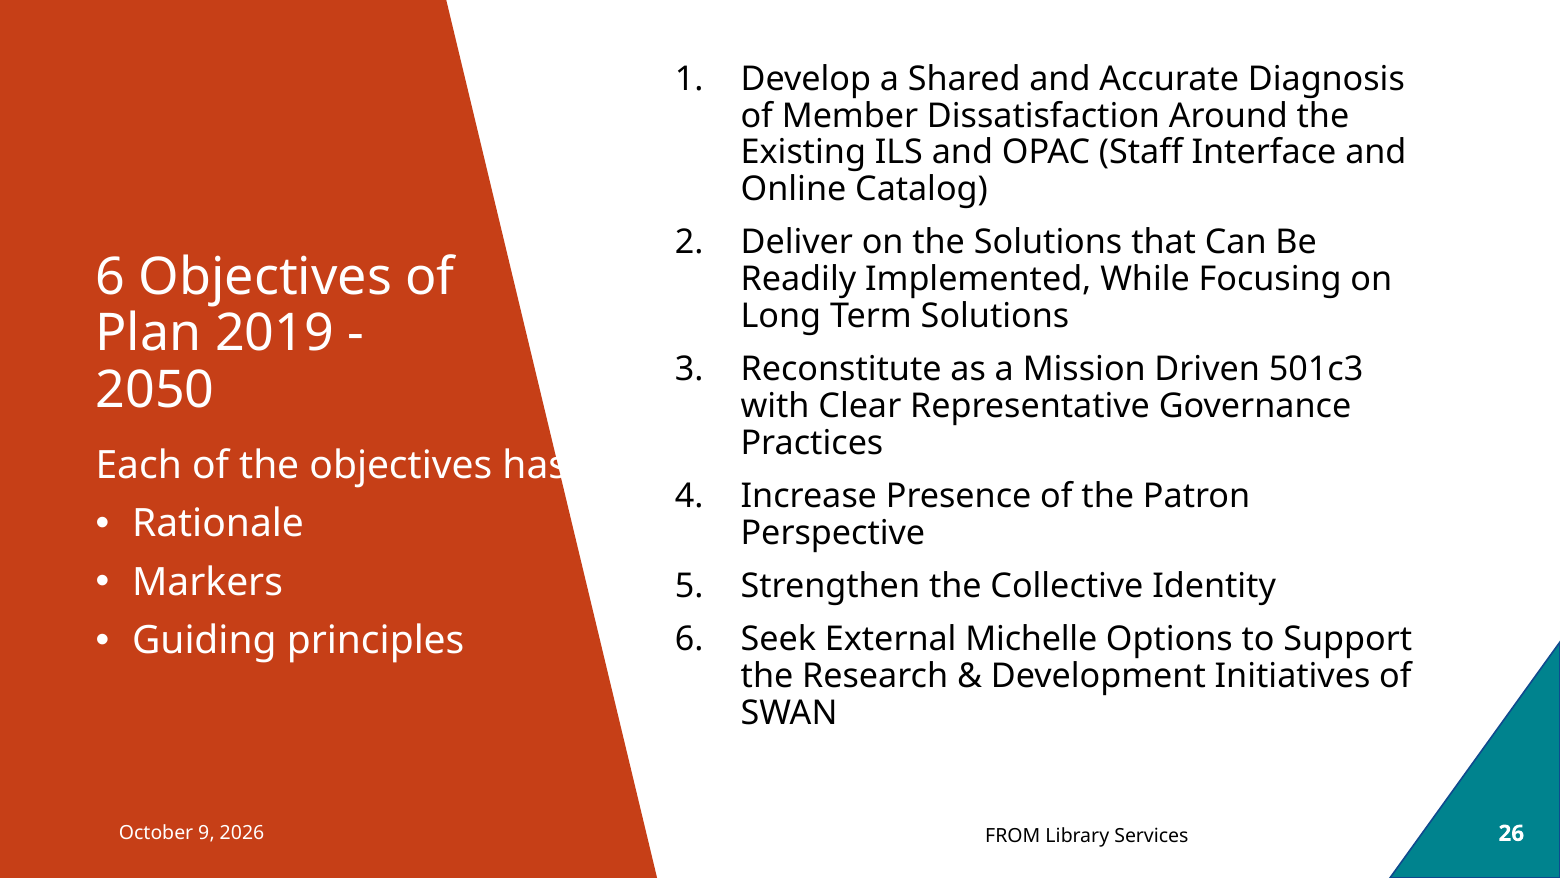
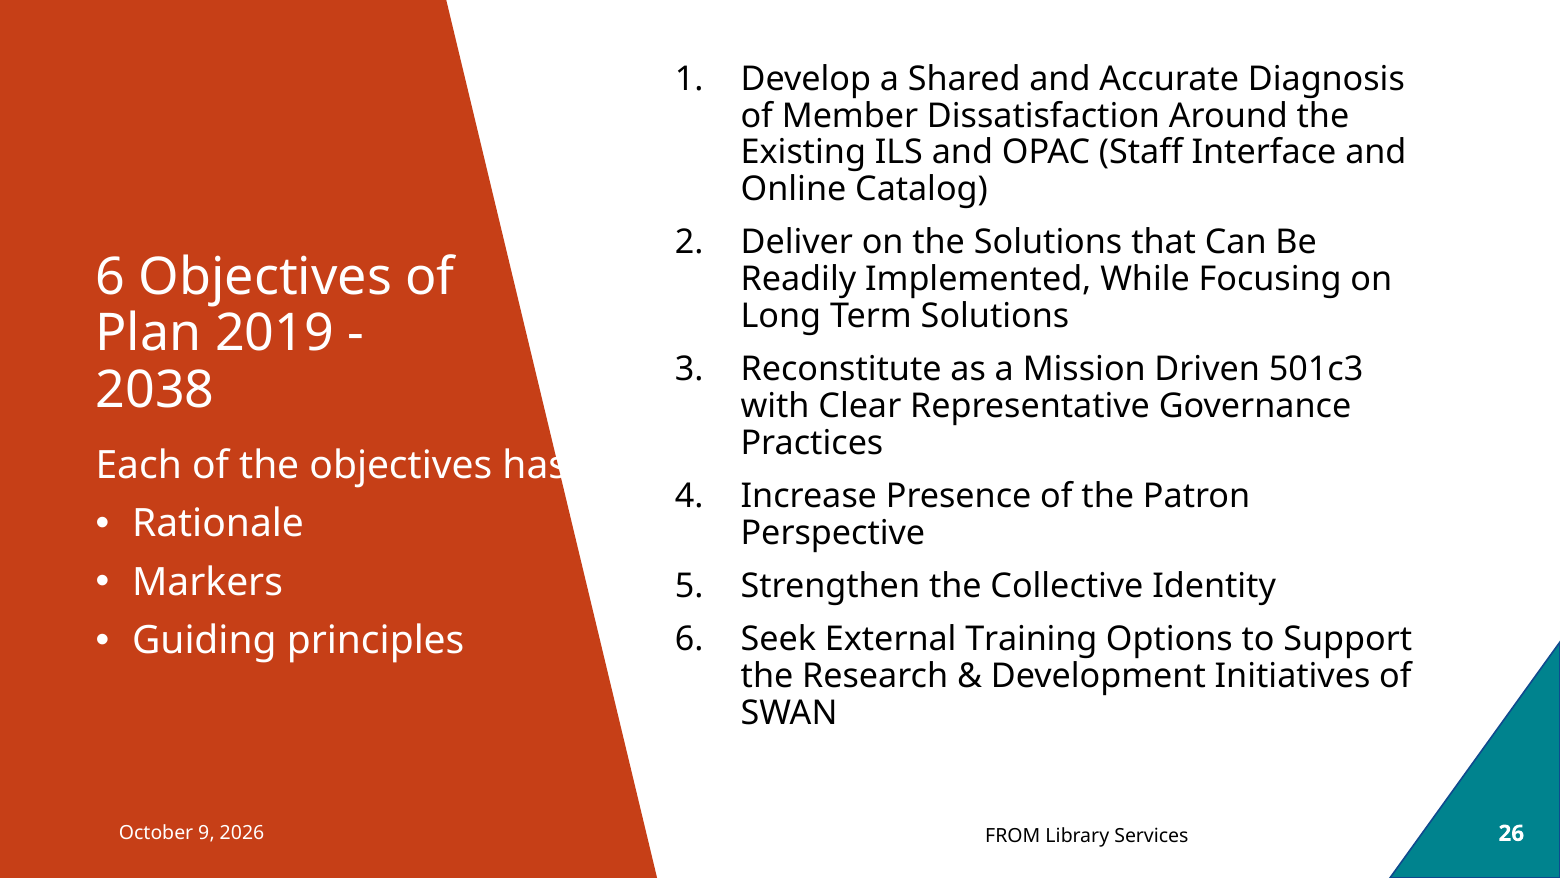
2050: 2050 -> 2038
Michelle: Michelle -> Training
